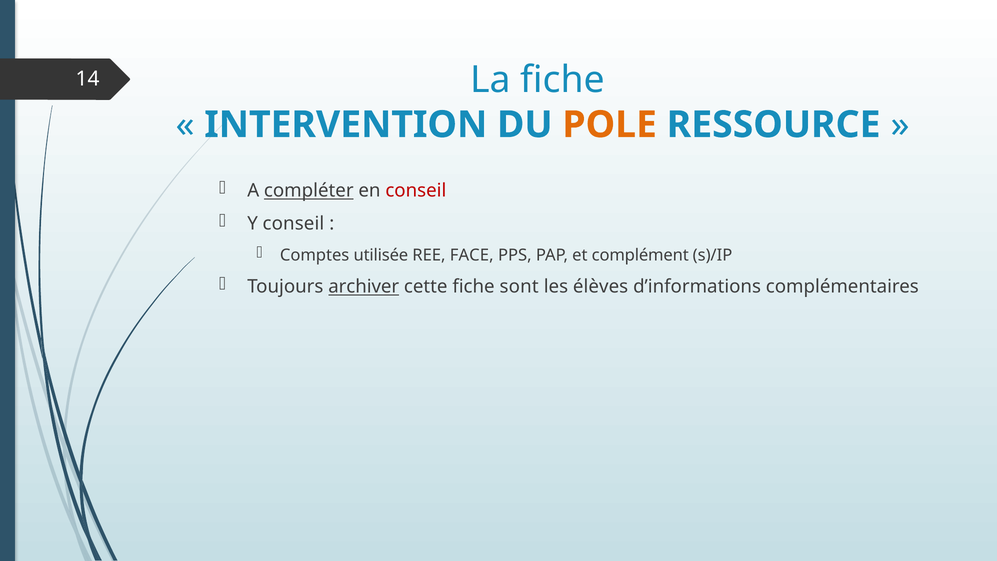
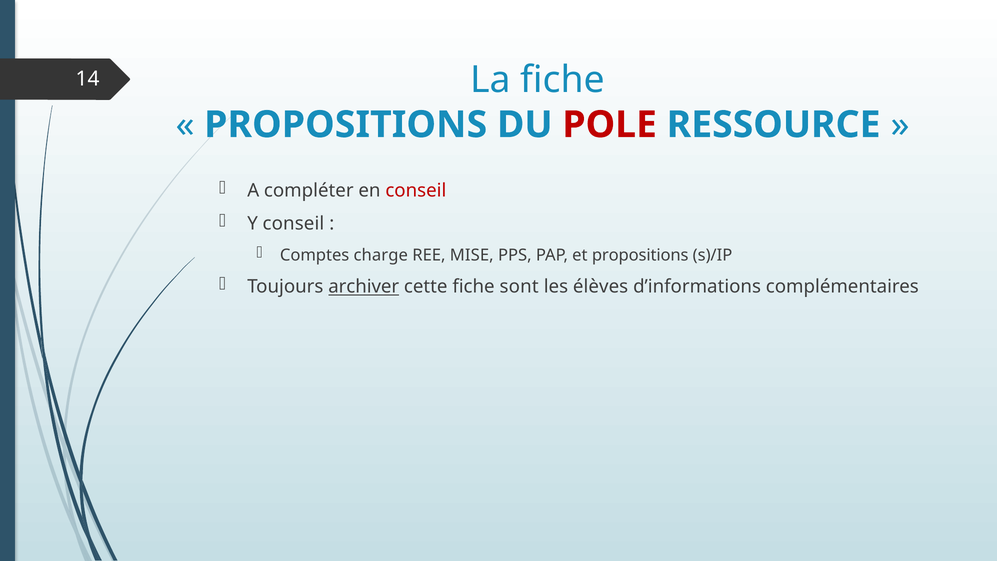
INTERVENTION at (346, 125): INTERVENTION -> PROPOSITIONS
POLE colour: orange -> red
compléter underline: present -> none
utilisée: utilisée -> charge
FACE: FACE -> MISE
et complément: complément -> propositions
